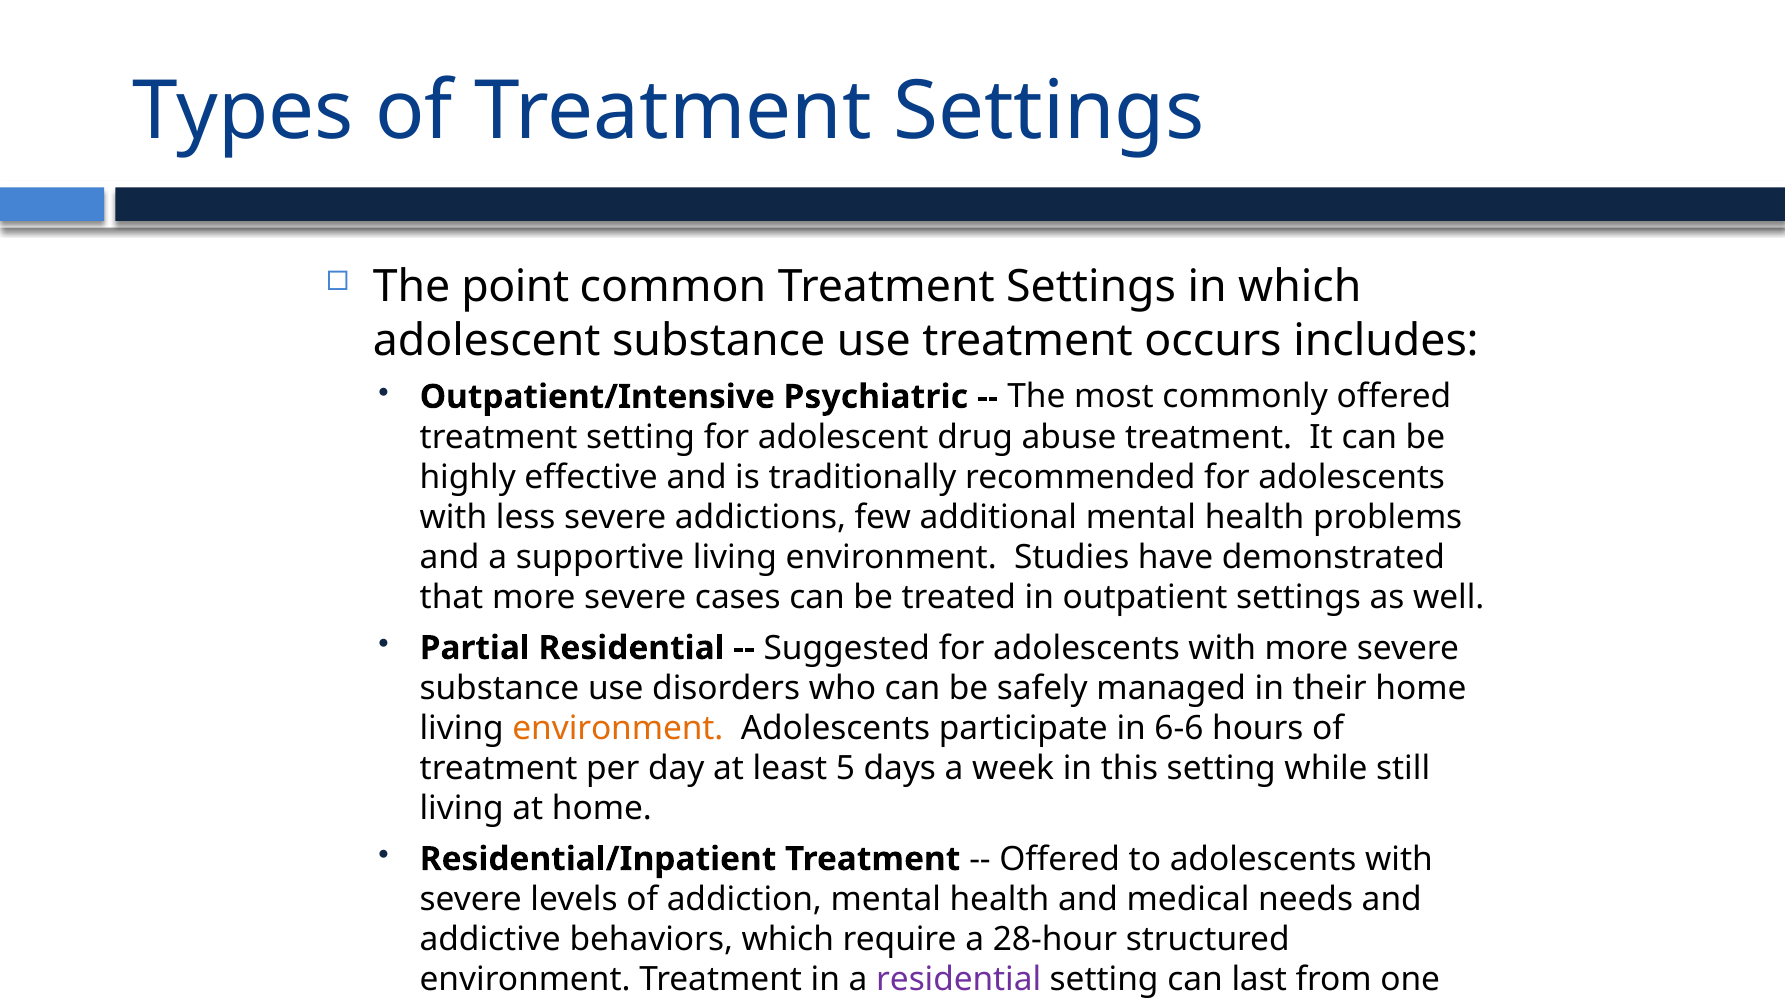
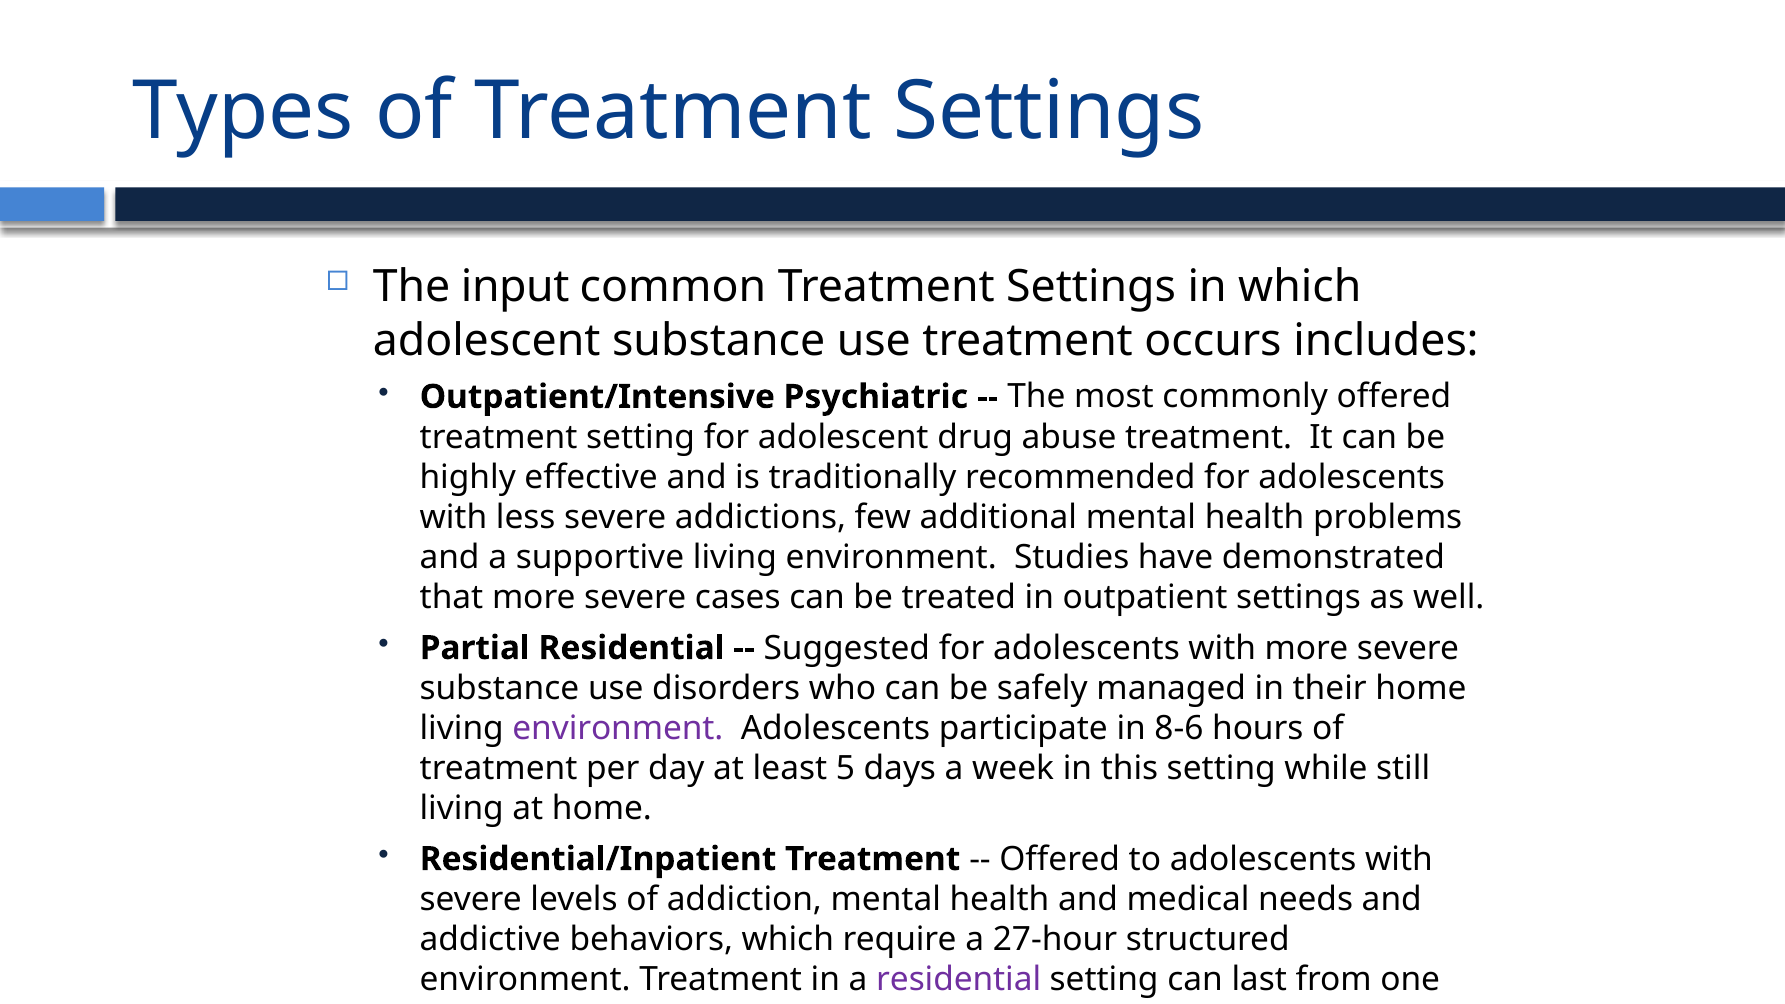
point: point -> input
environment at (618, 728) colour: orange -> purple
6-6: 6-6 -> 8-6
28-hour: 28-hour -> 27-hour
